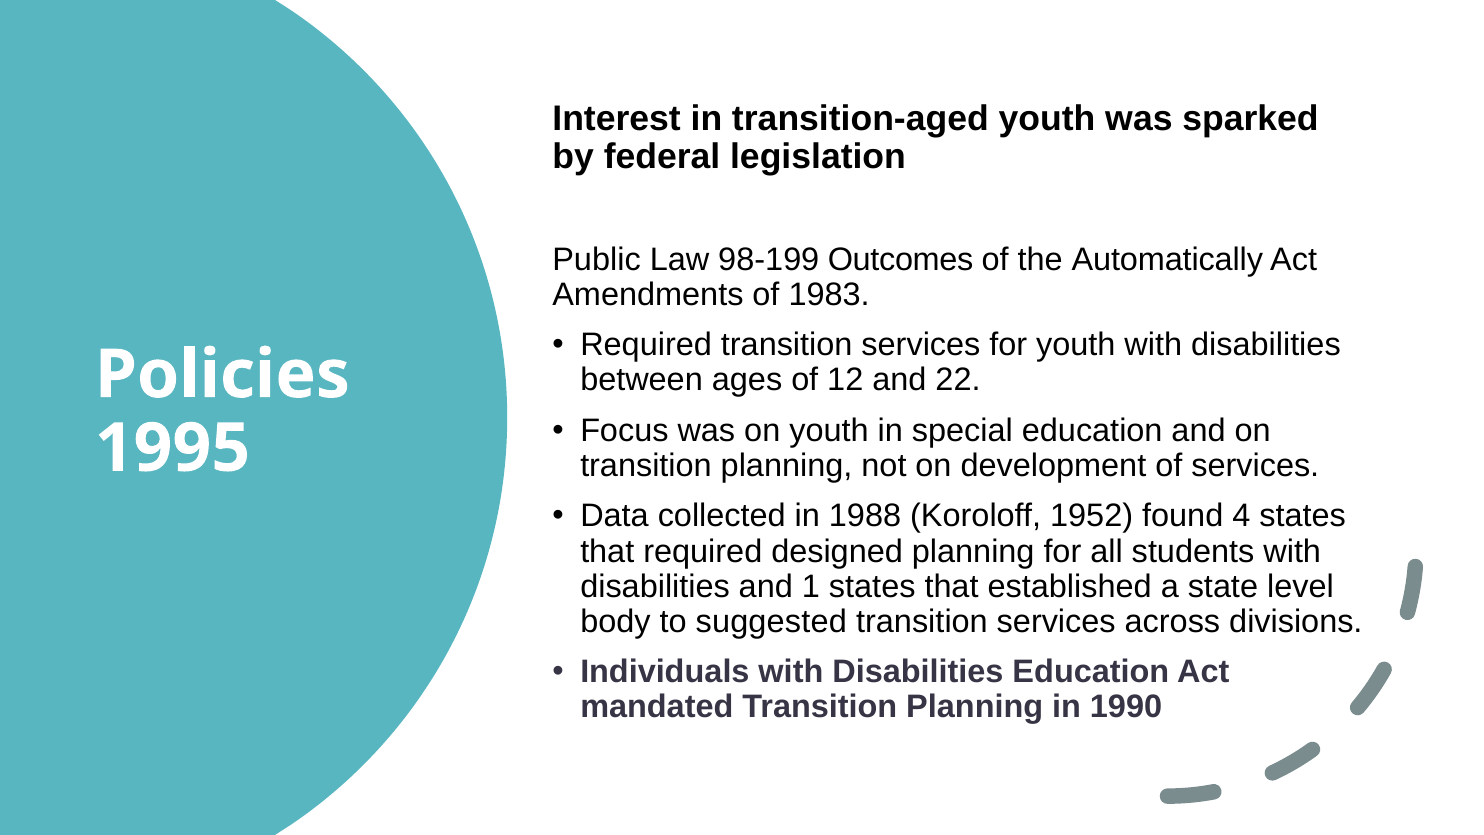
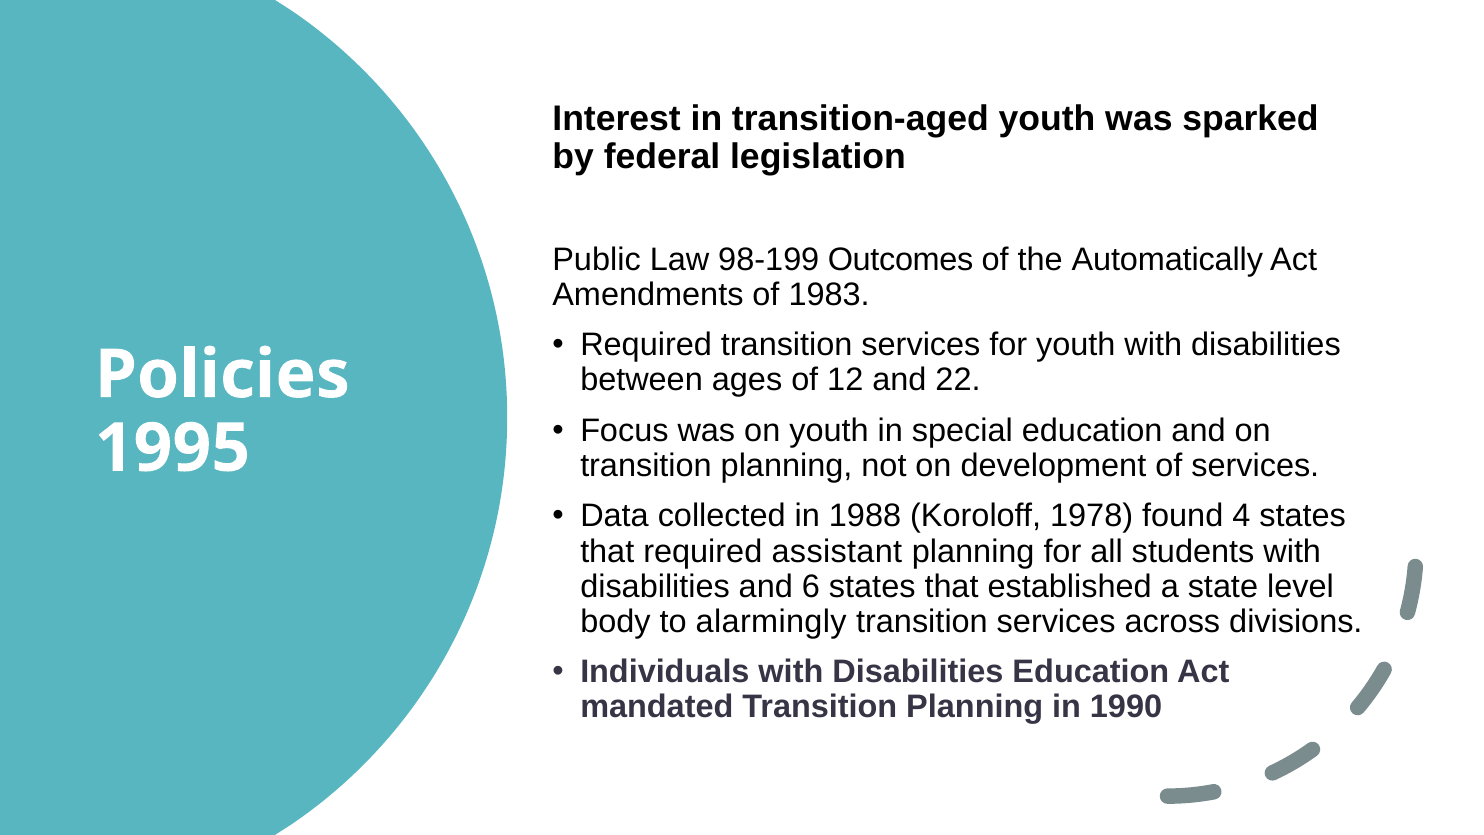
1952: 1952 -> 1978
designed: designed -> assistant
1: 1 -> 6
suggested: suggested -> alarmingly
